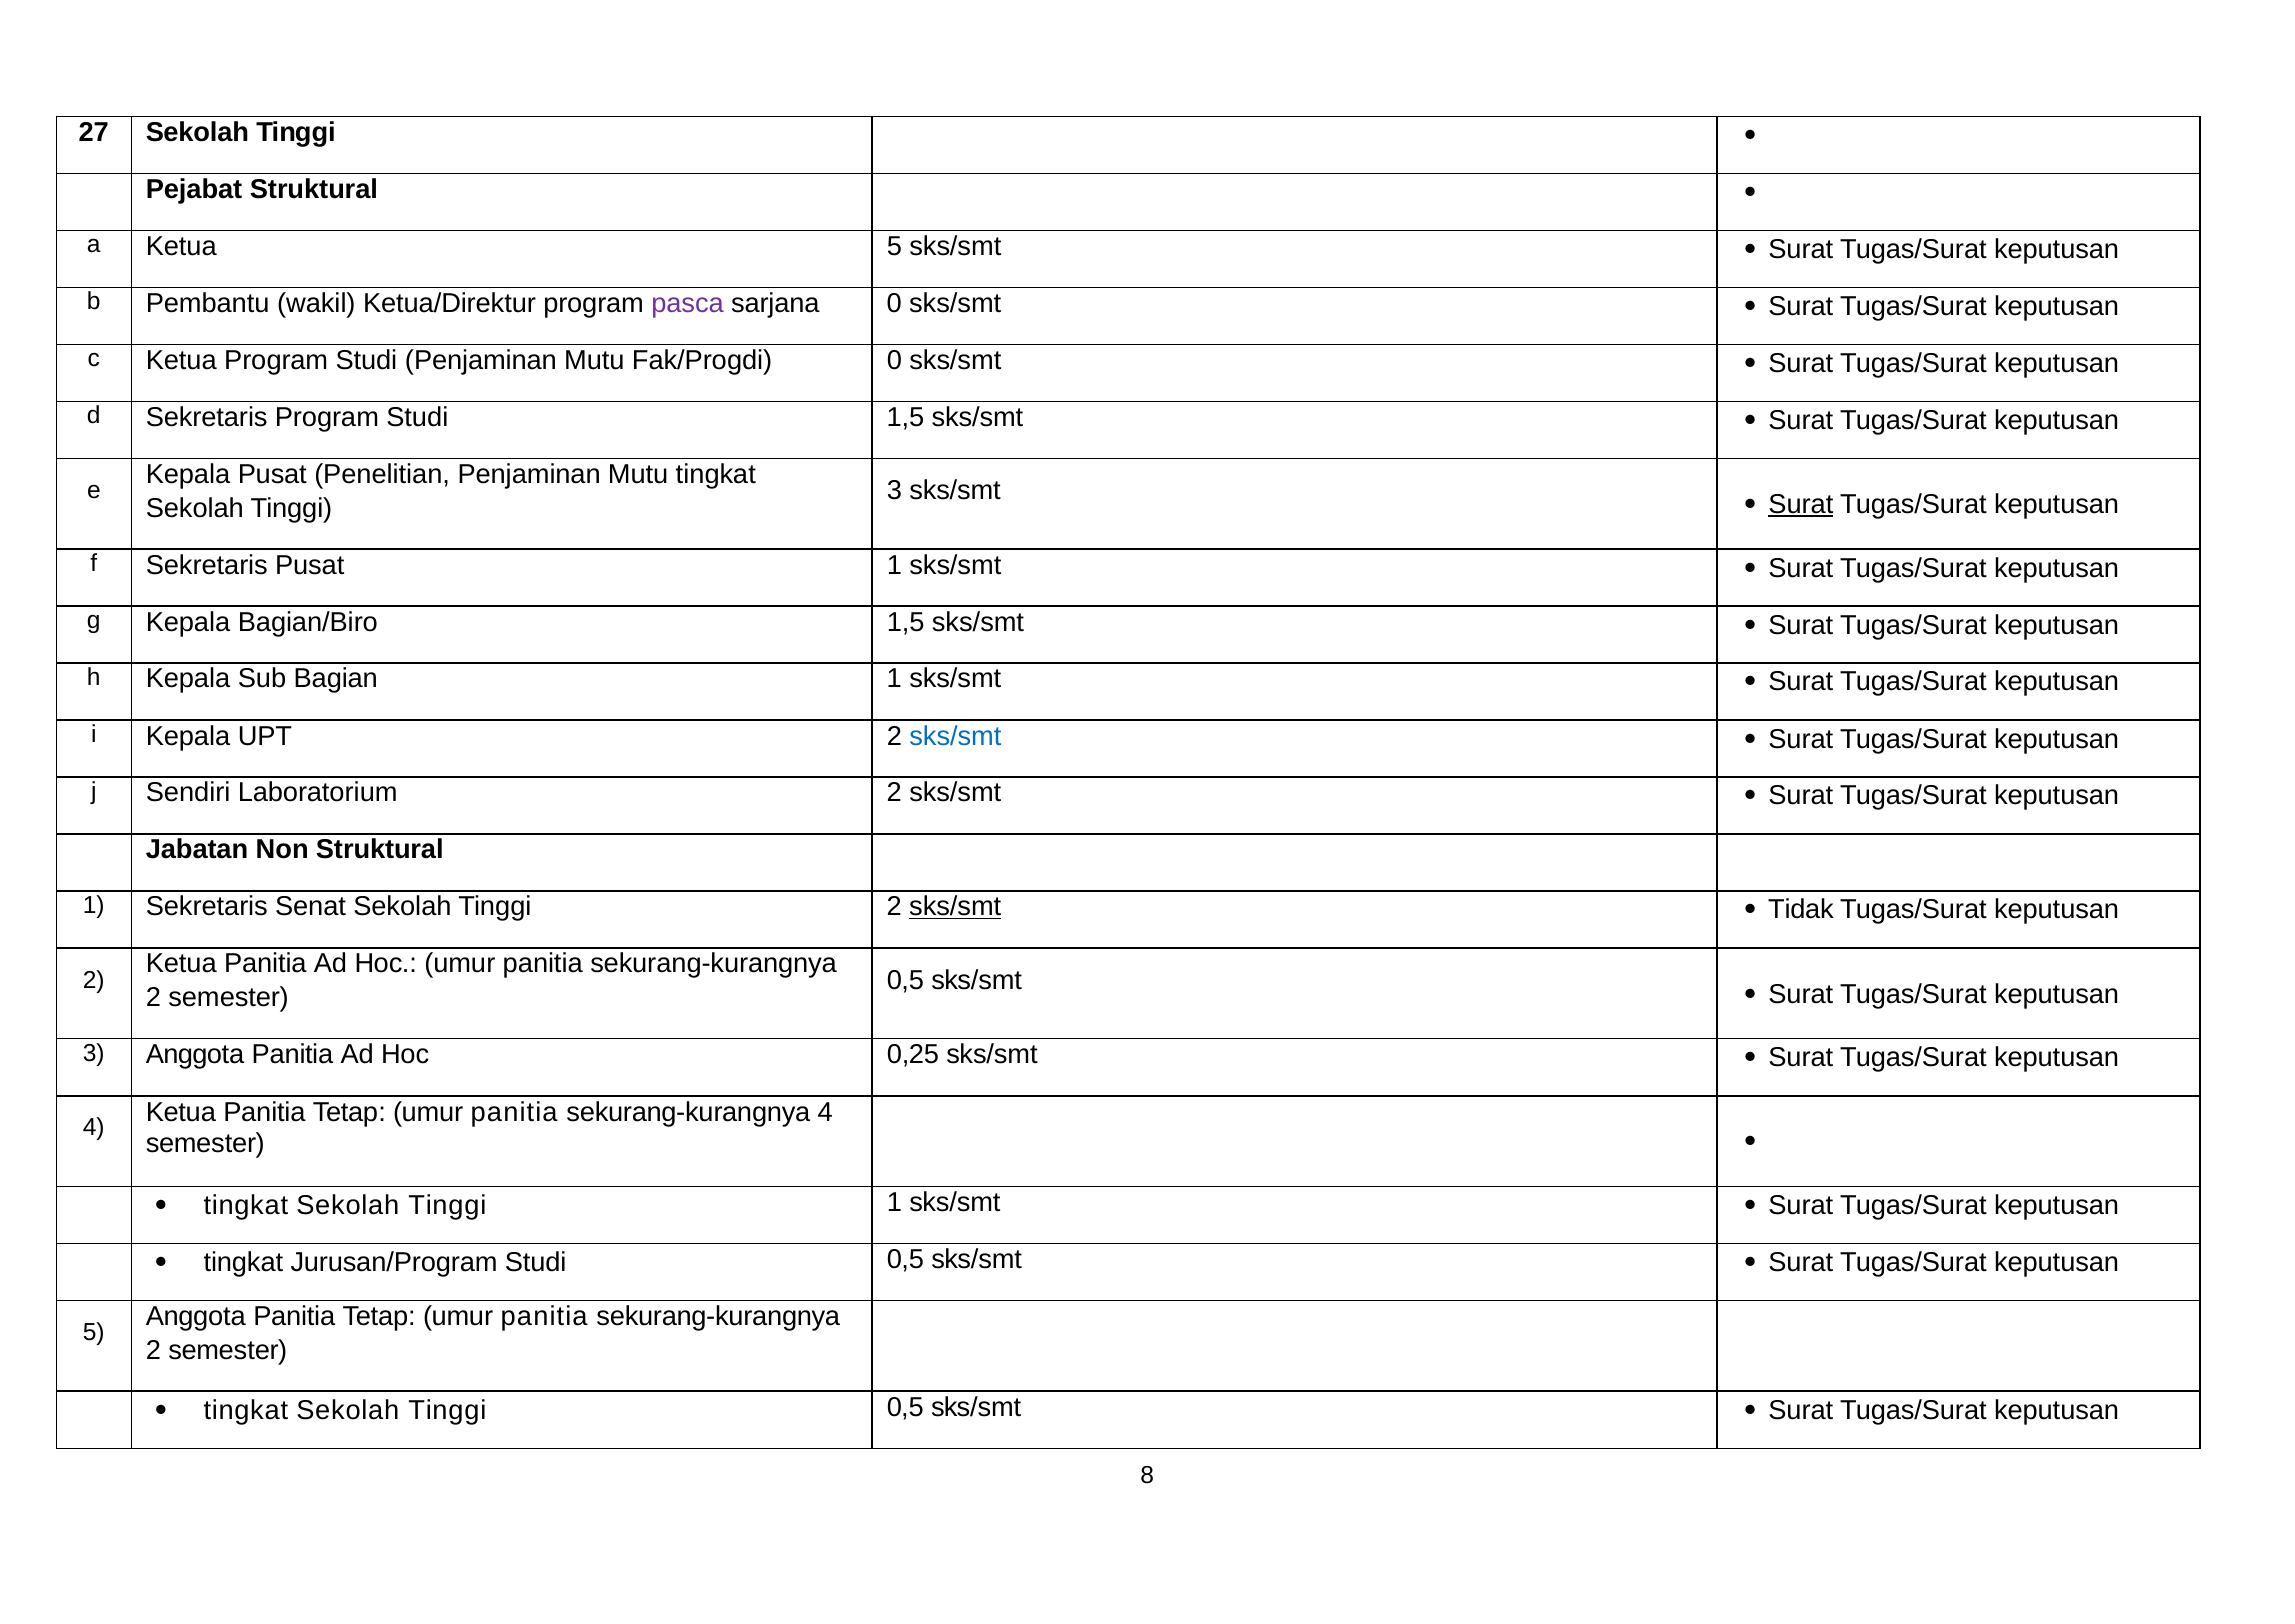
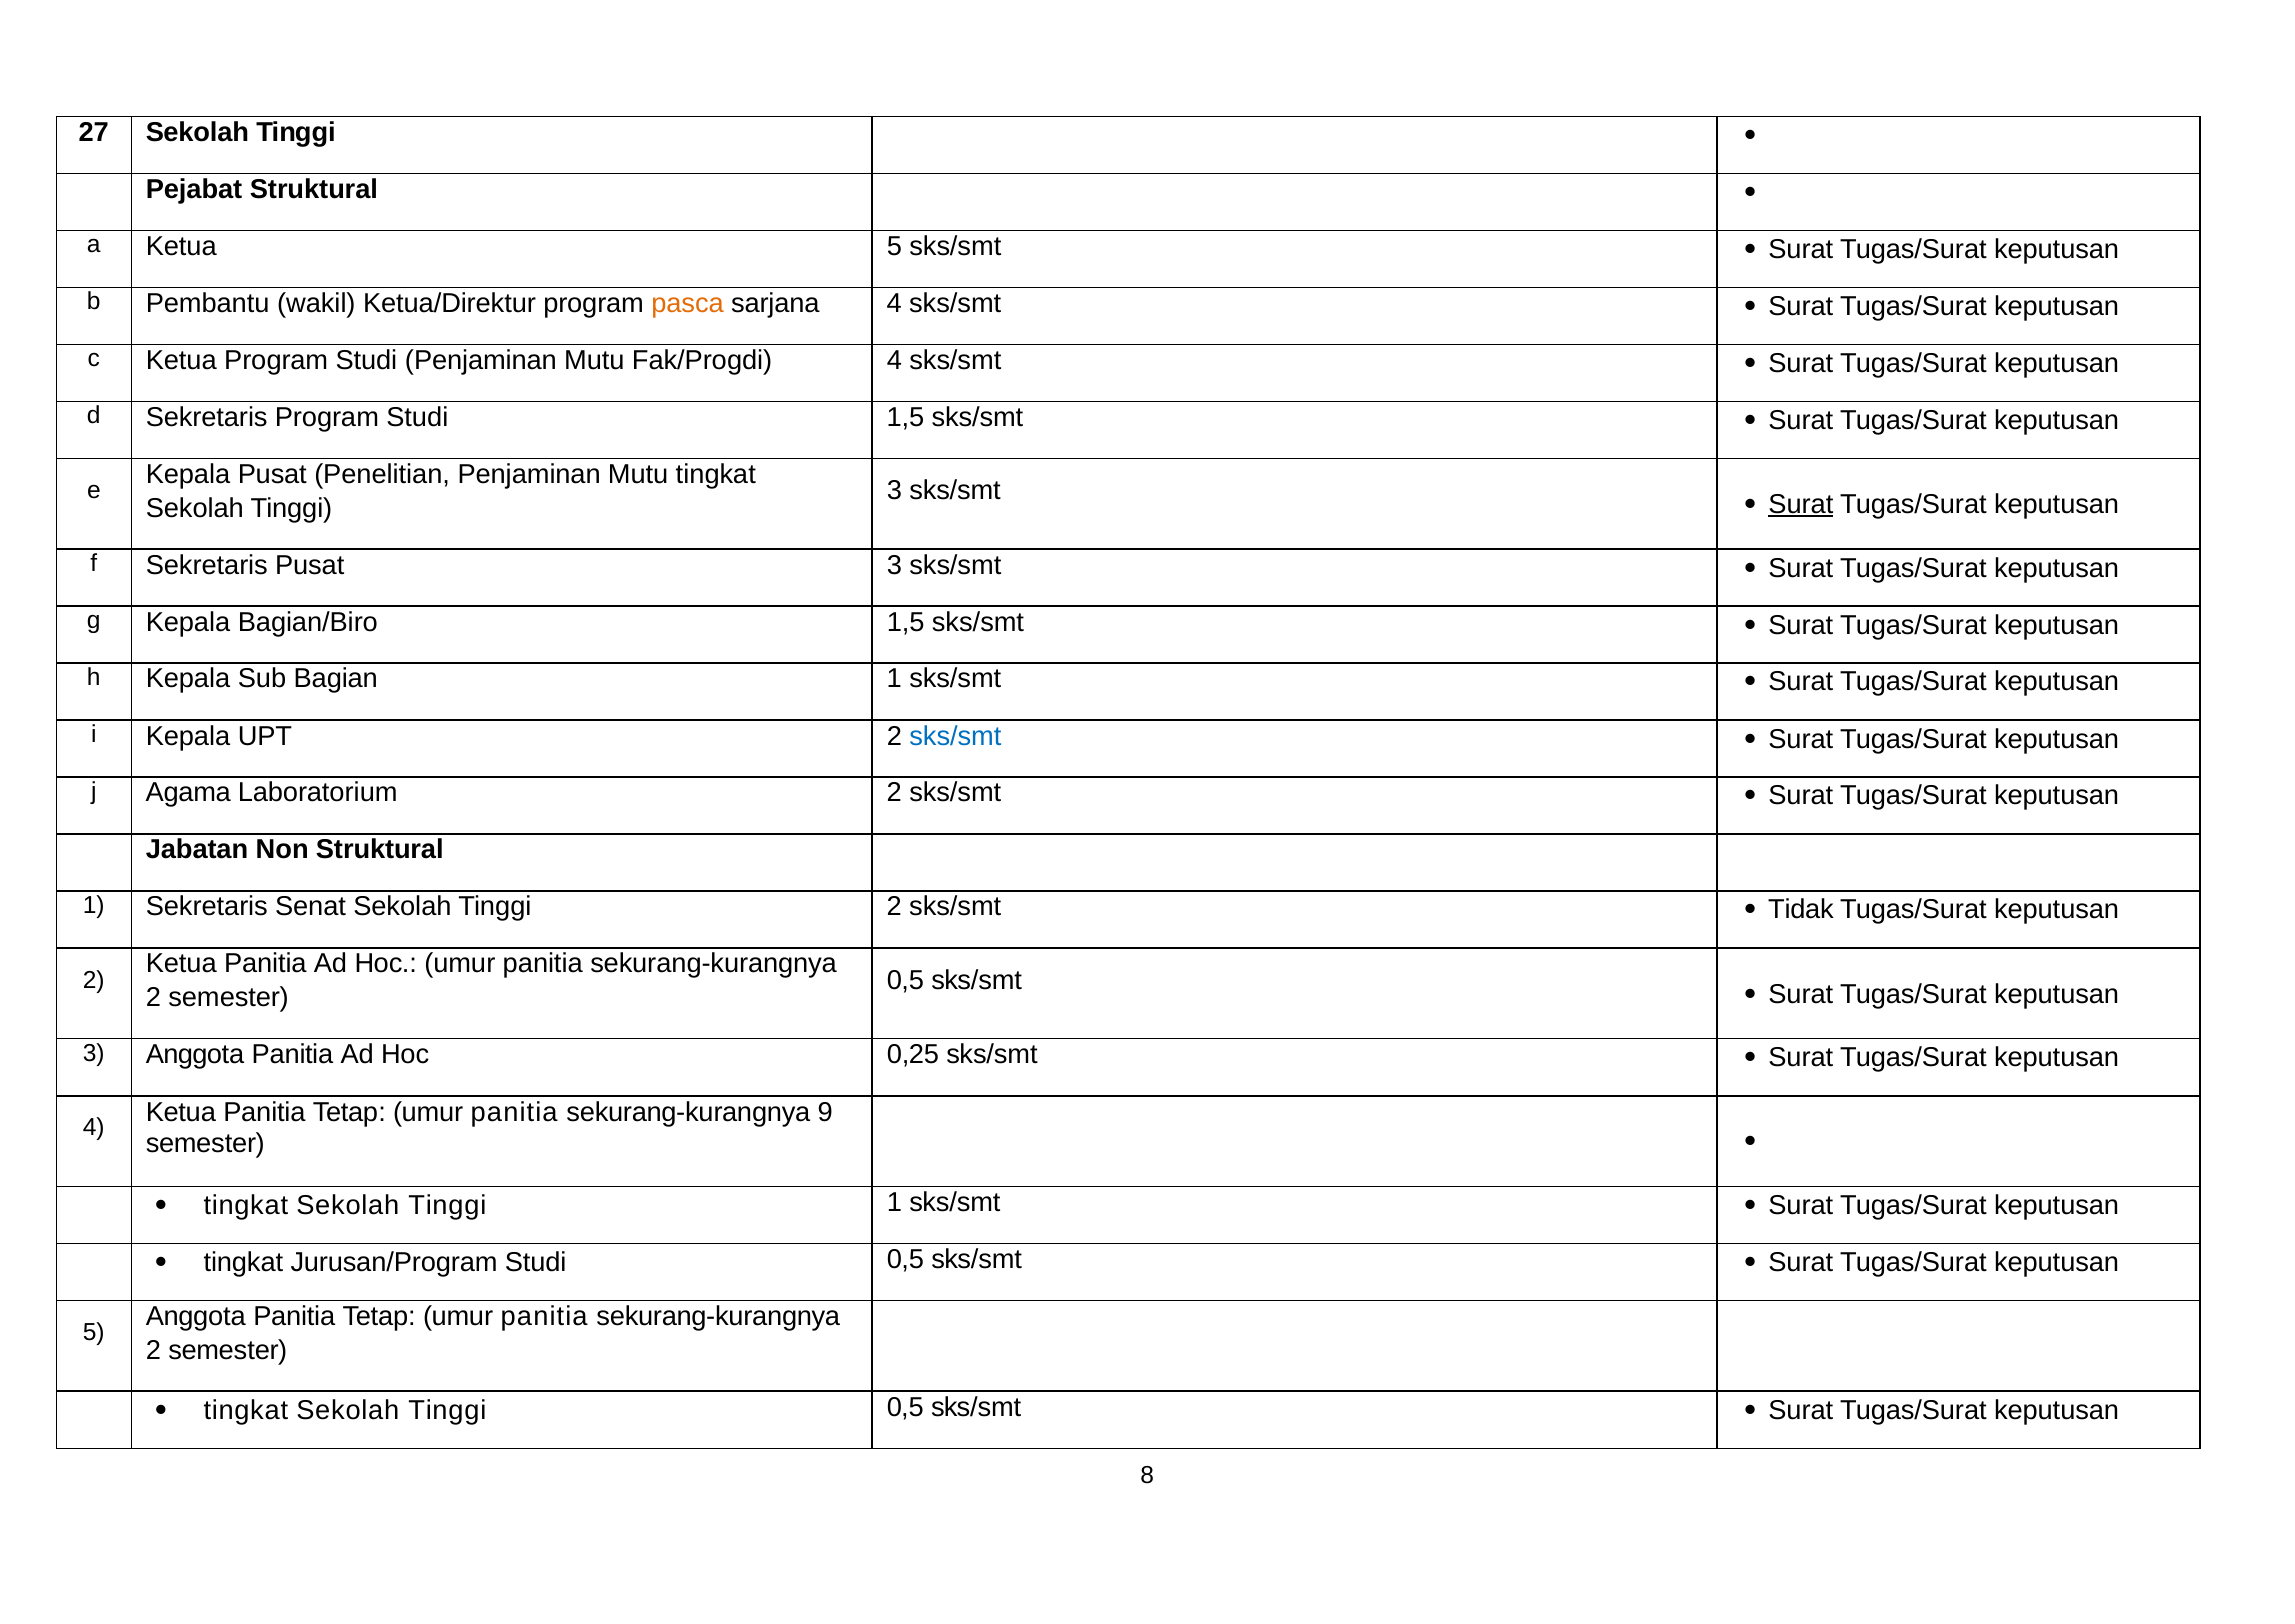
pasca colour: purple -> orange
sarjana 0: 0 -> 4
Fak/Progdi 0: 0 -> 4
Pusat 1: 1 -> 3
Sendiri: Sendiri -> Agama
sks/smt at (955, 907) underline: present -> none
sekurang-kurangnya 4: 4 -> 9
